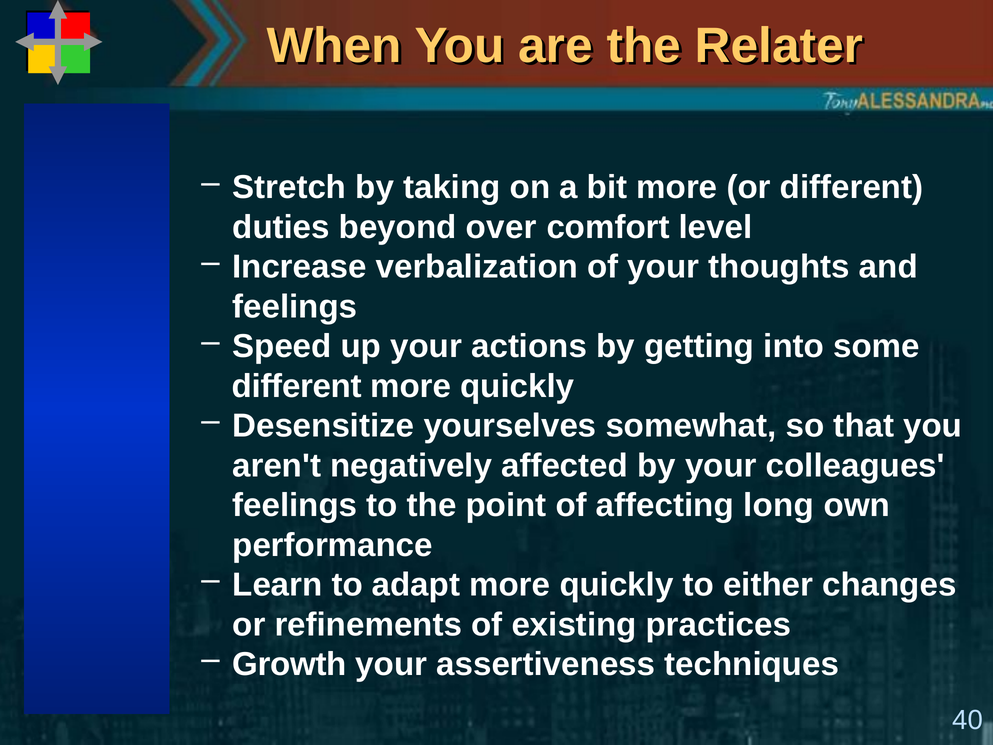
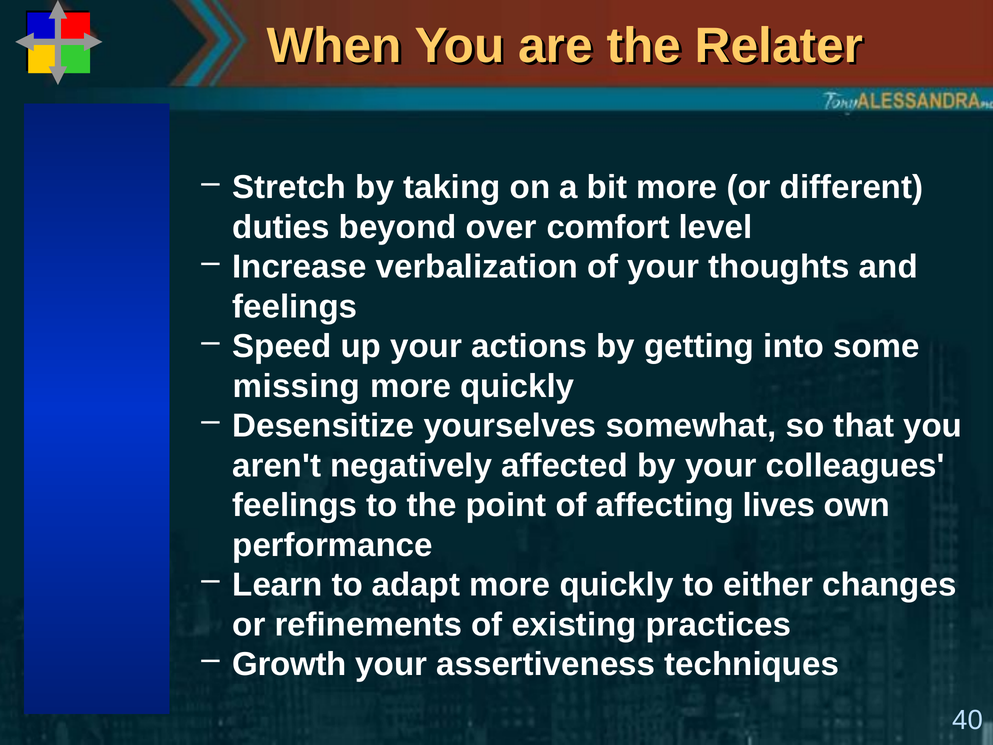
different at (297, 386): different -> missing
long: long -> lives
